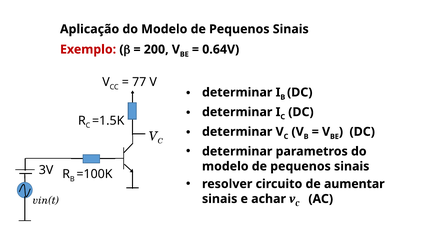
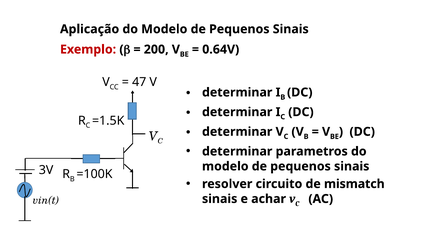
77: 77 -> 47
aumentar: aumentar -> mismatch
